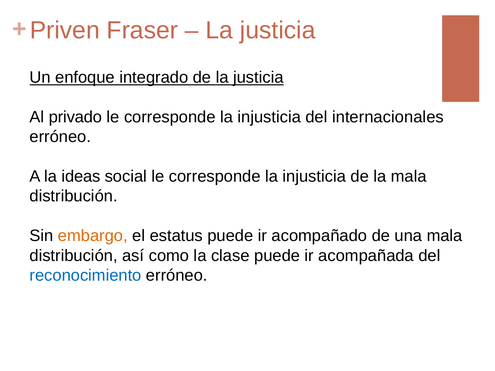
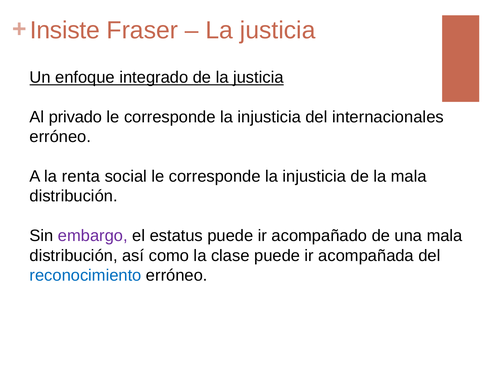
Priven: Priven -> Insiste
ideas: ideas -> renta
embargo colour: orange -> purple
